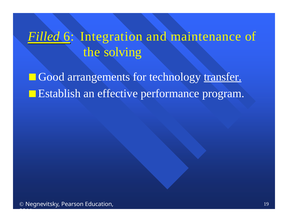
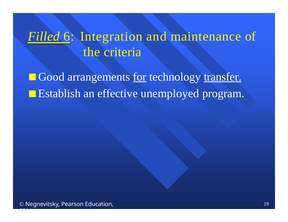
solving: solving -> criteria
for underline: none -> present
performance: performance -> unemployed
